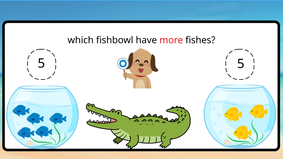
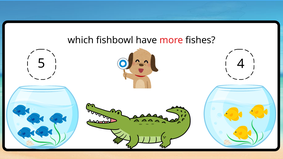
5 5: 5 -> 4
